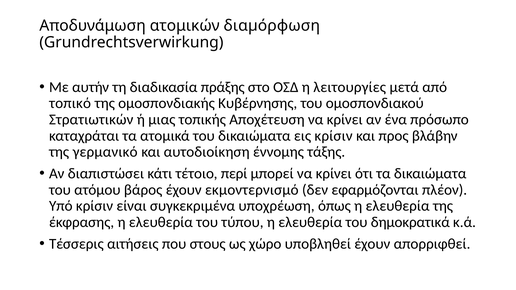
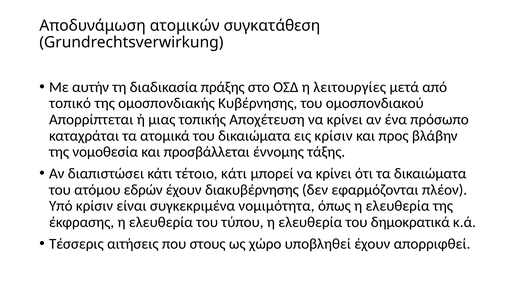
διαµόρφωση: διαµόρφωση -> συγκατάθεση
Στρατιωτικών: Στρατιωτικών -> Απορρίπτεται
γερμανικό: γερμανικό -> νοµοθεσία
αυτοδιοίκηση: αυτοδιοίκηση -> προσβάλλεται
τέτοιο περί: περί -> κάτι
βάρος: βάρος -> εδρών
εκμοντερνισμό: εκμοντερνισμό -> διακυβέρνησης
υποχρέωση: υποχρέωση -> νομιμότητα
